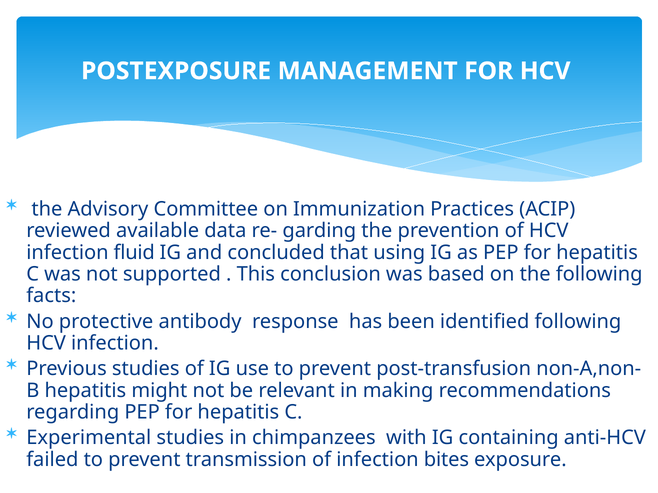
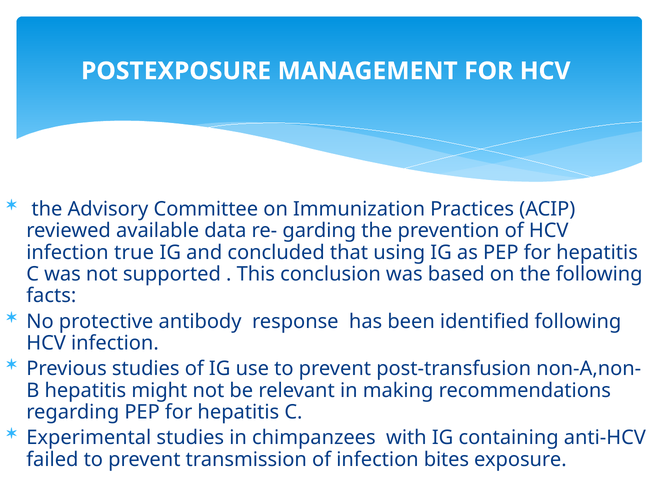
fluid: fluid -> true
